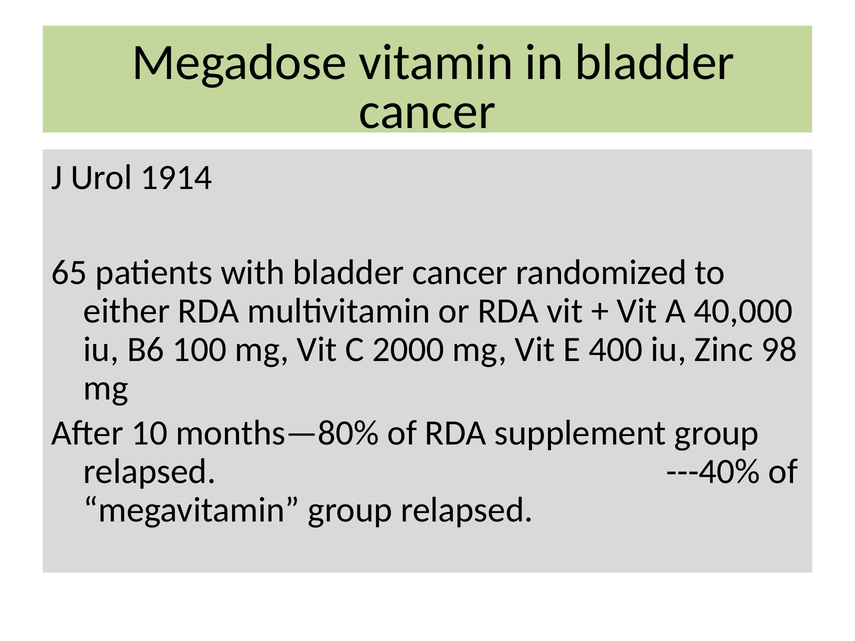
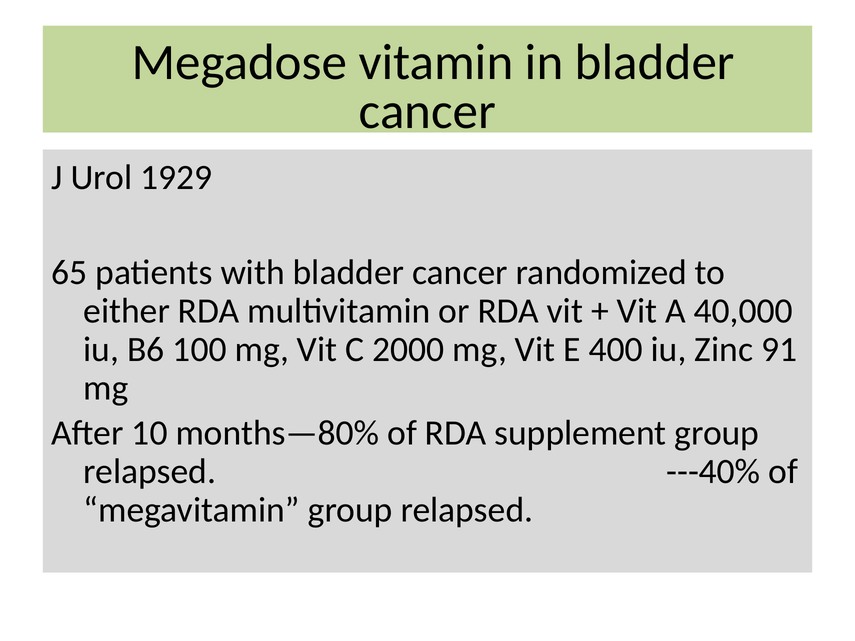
1914: 1914 -> 1929
98: 98 -> 91
